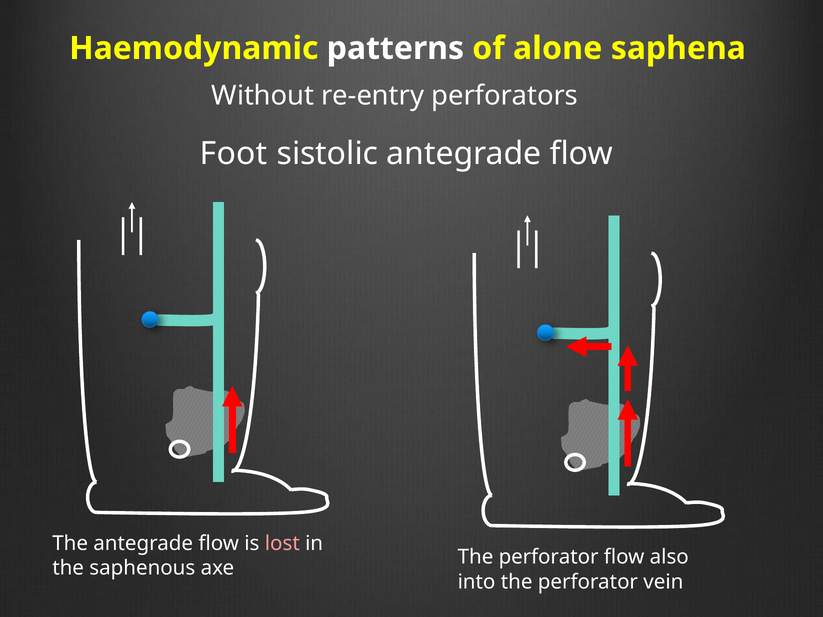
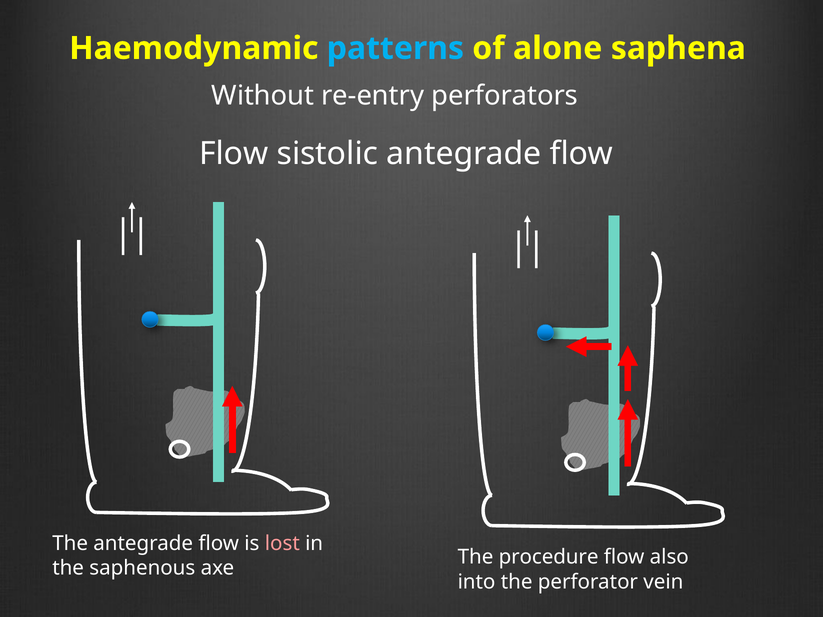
patterns colour: white -> light blue
Foot at (234, 154): Foot -> Flow
perforator at (549, 557): perforator -> procedure
